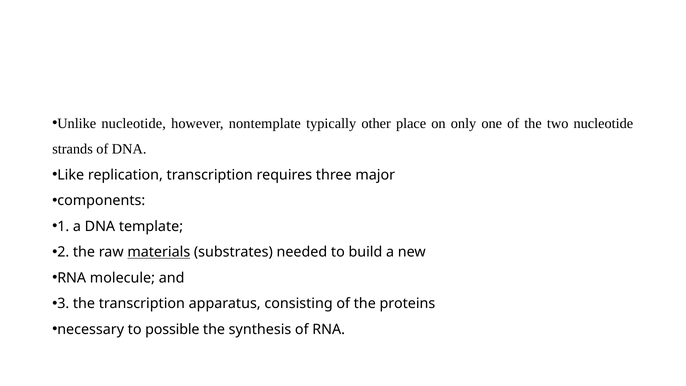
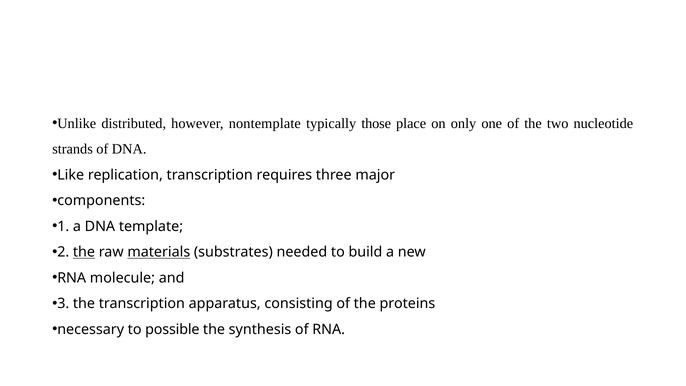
Unlike nucleotide: nucleotide -> distributed
other: other -> those
the at (84, 252) underline: none -> present
